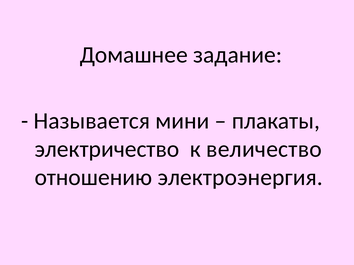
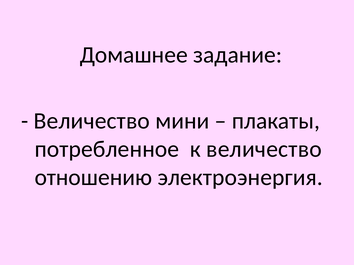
Называется at (92, 121): Называется -> Величество
электричество: электричество -> потребленное
